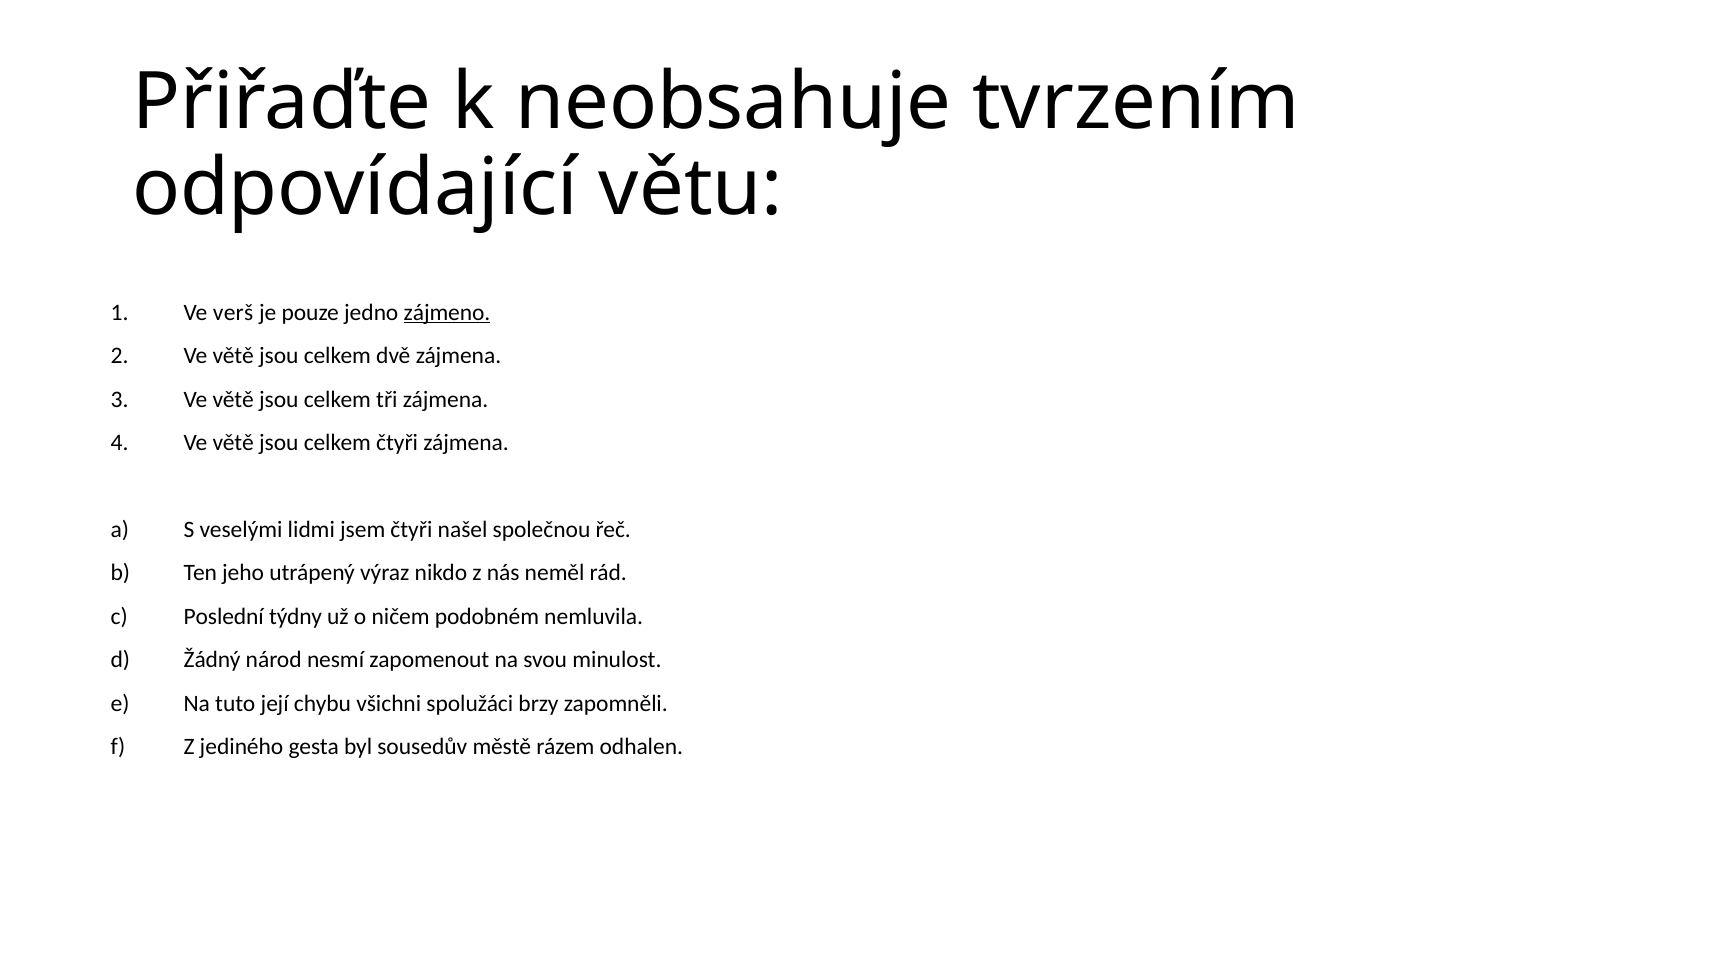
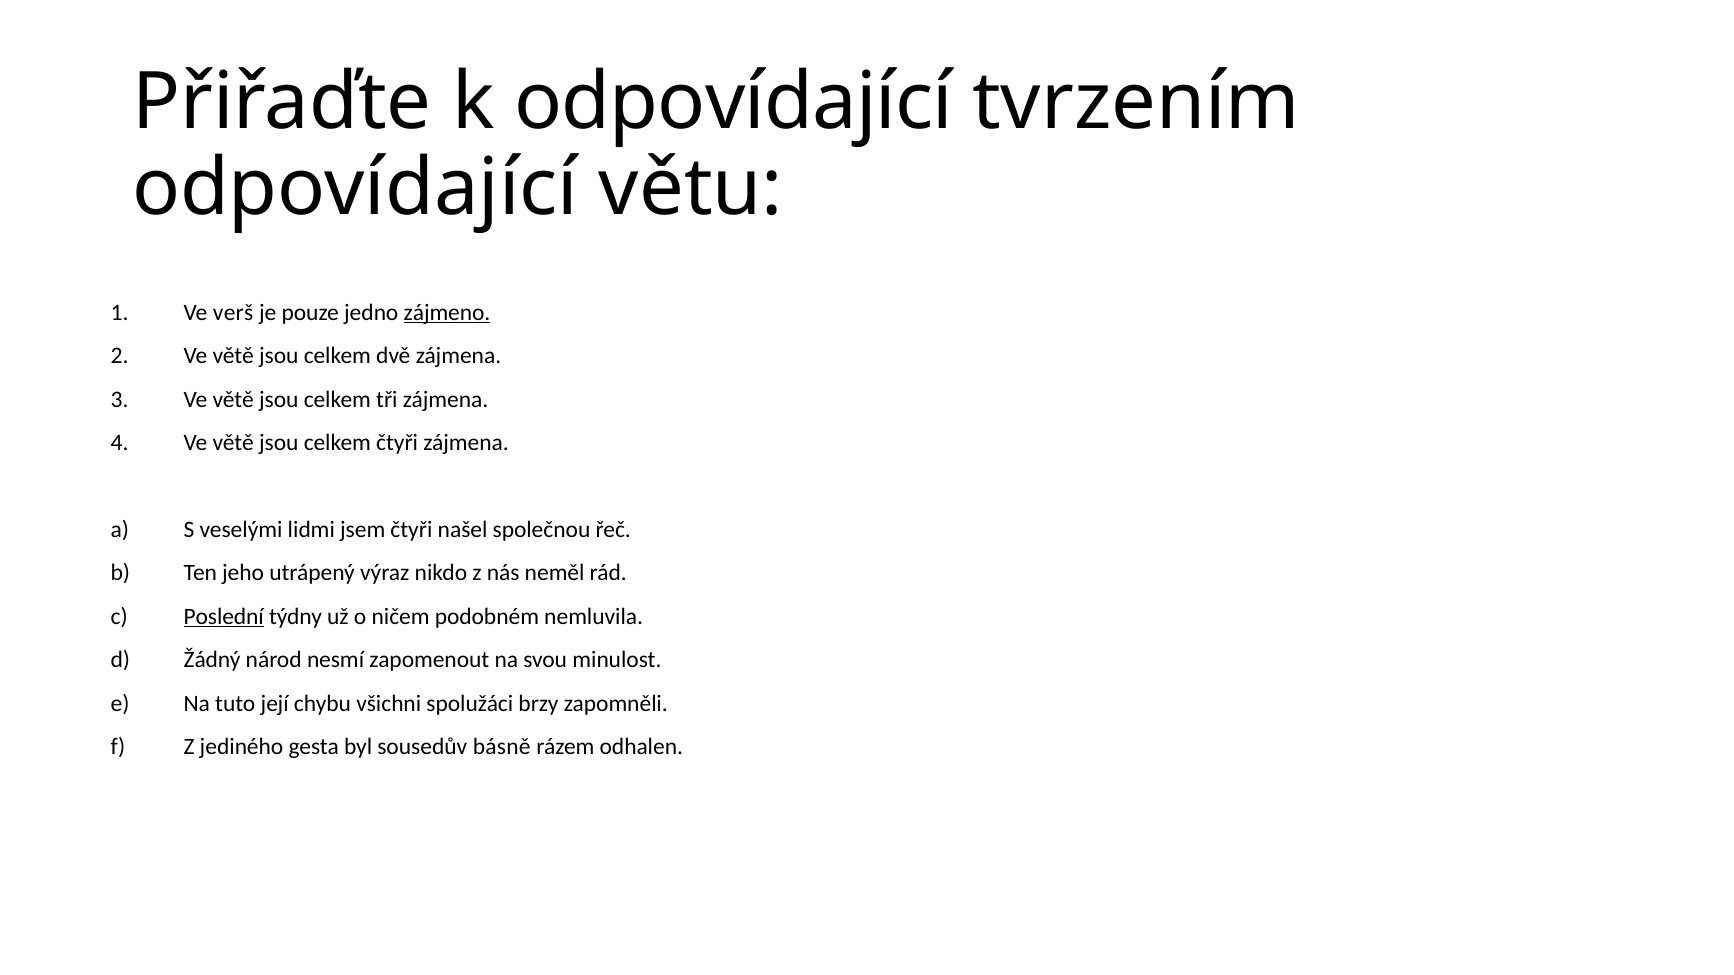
k neobsahuje: neobsahuje -> odpovídající
Poslední underline: none -> present
městě: městě -> básně
